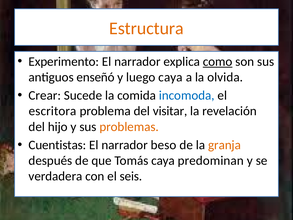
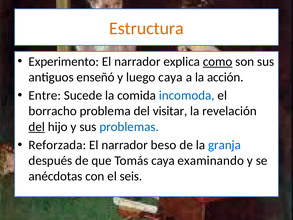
olvida: olvida -> acción
Crear: Crear -> Entre
escritora: escritora -> borracho
del at (37, 127) underline: none -> present
problemas colour: orange -> blue
Cuentistas: Cuentistas -> Reforzada
granja colour: orange -> blue
predominan: predominan -> examinando
verdadera: verdadera -> anécdotas
